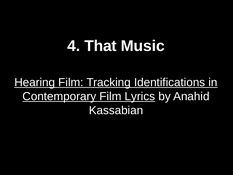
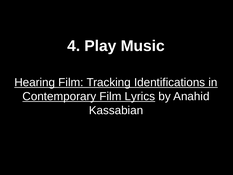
That: That -> Play
